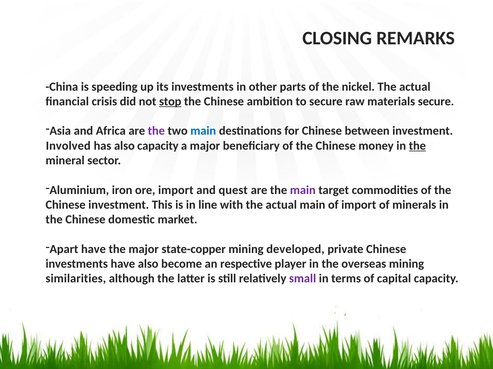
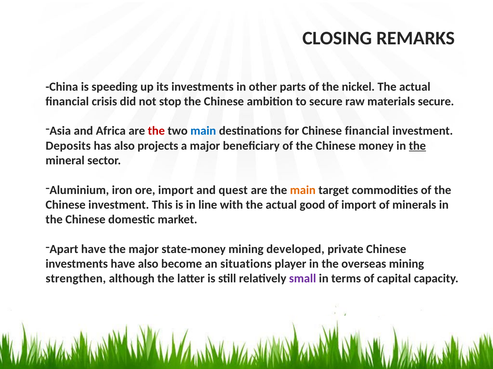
stop underline: present -> none
the at (156, 131) colour: purple -> red
Chinese between: between -> financial
Involved: Involved -> Deposits
also capacity: capacity -> projects
main at (303, 190) colour: purple -> orange
actual main: main -> good
state-copper: state-copper -> state-money
respective: respective -> situations
similarities: similarities -> strengthen
